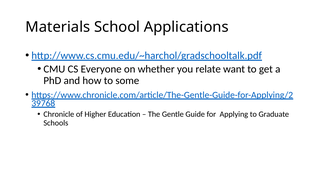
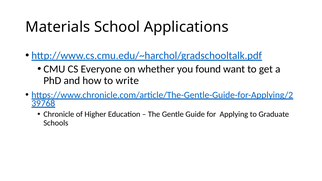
relate: relate -> found
some: some -> write
